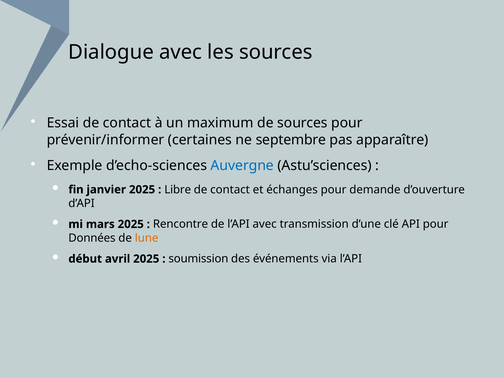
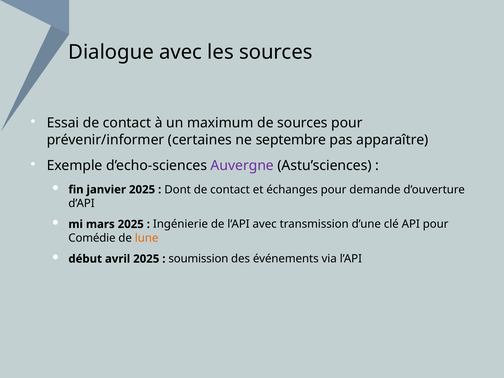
Auvergne colour: blue -> purple
Libre: Libre -> Dont
Rencontre: Rencontre -> Ingénierie
Données: Données -> Comédie
